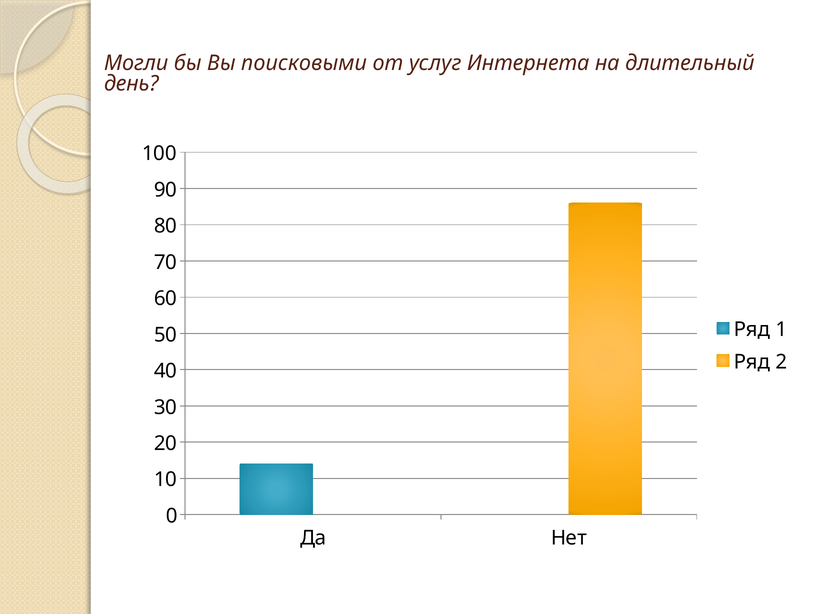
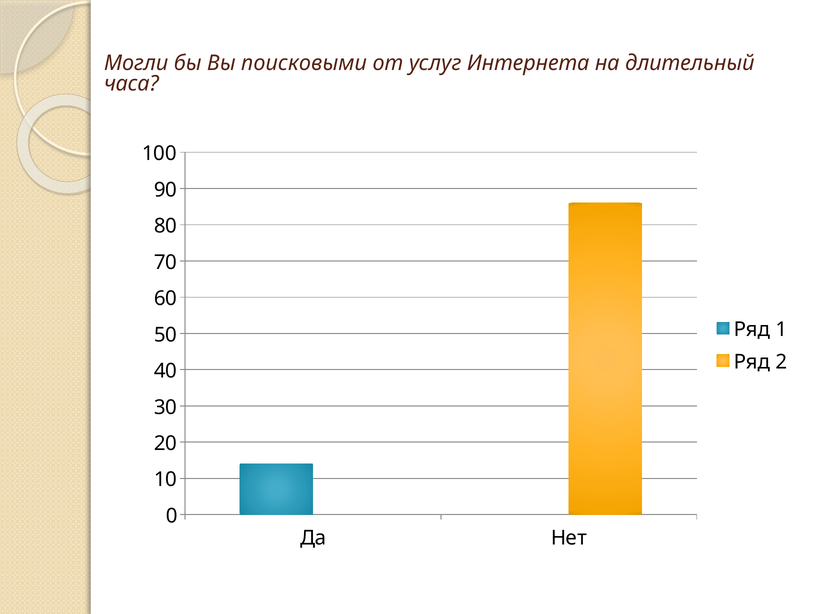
день: день -> часа
